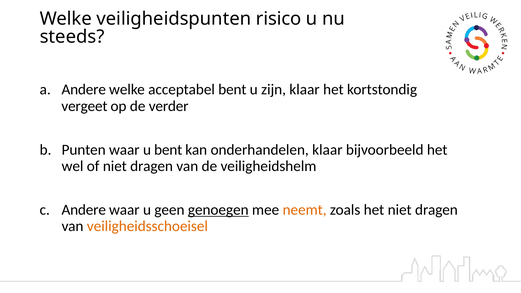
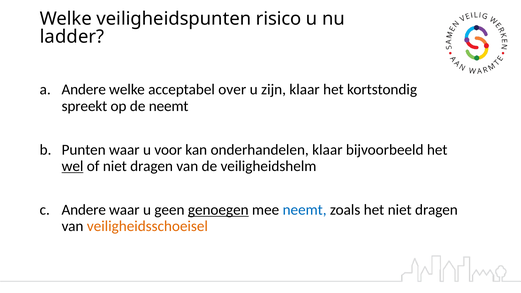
steeds: steeds -> ladder
acceptabel bent: bent -> over
vergeet: vergeet -> spreekt
de verder: verder -> neemt
u bent: bent -> voor
wel underline: none -> present
neemt at (305, 210) colour: orange -> blue
